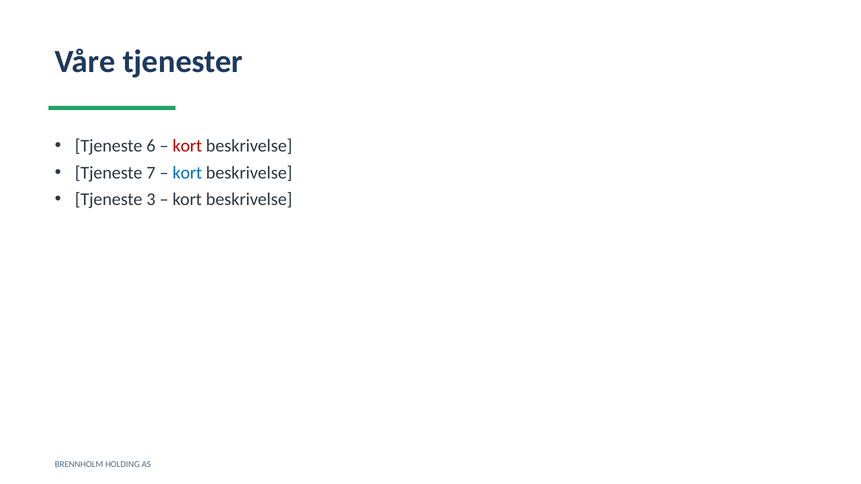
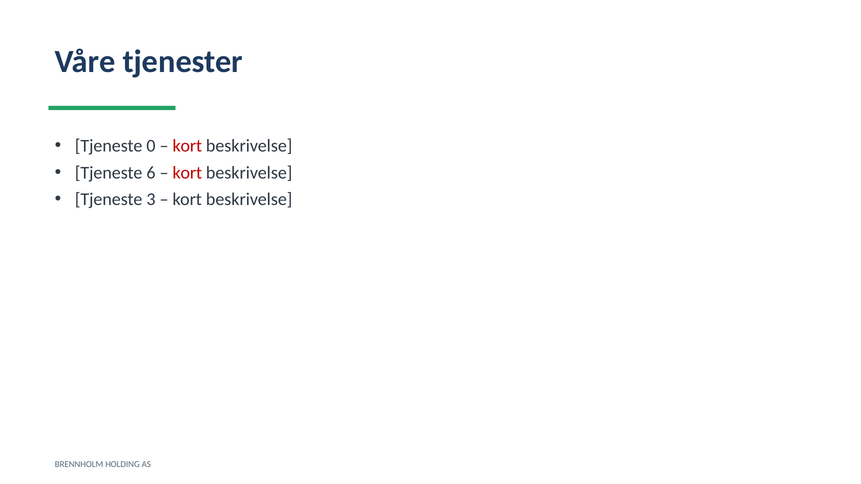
6: 6 -> 0
7: 7 -> 6
kort at (187, 173) colour: blue -> red
